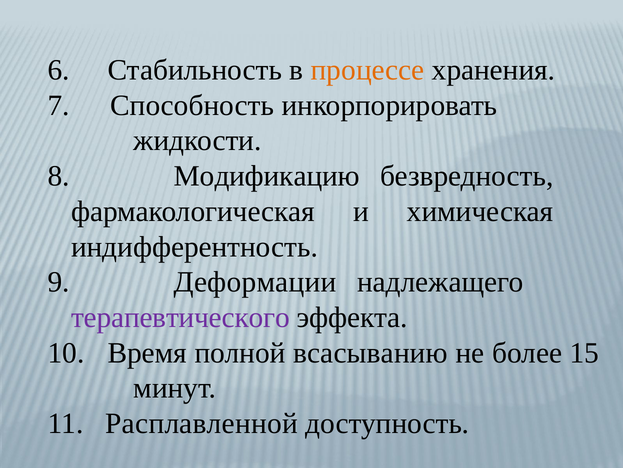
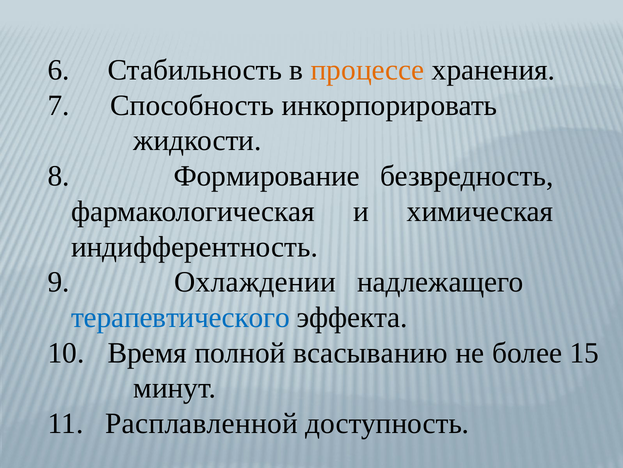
Модификацию: Модификацию -> Формирование
Деформации: Деформации -> Охлаждении
терапевтического colour: purple -> blue
